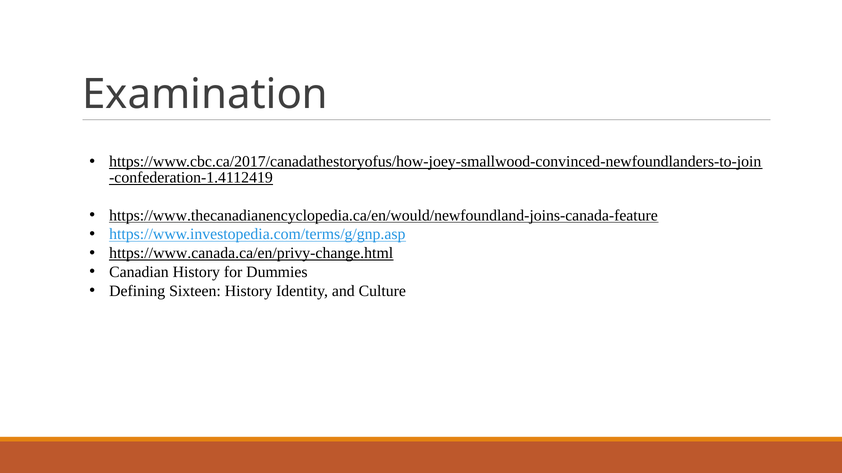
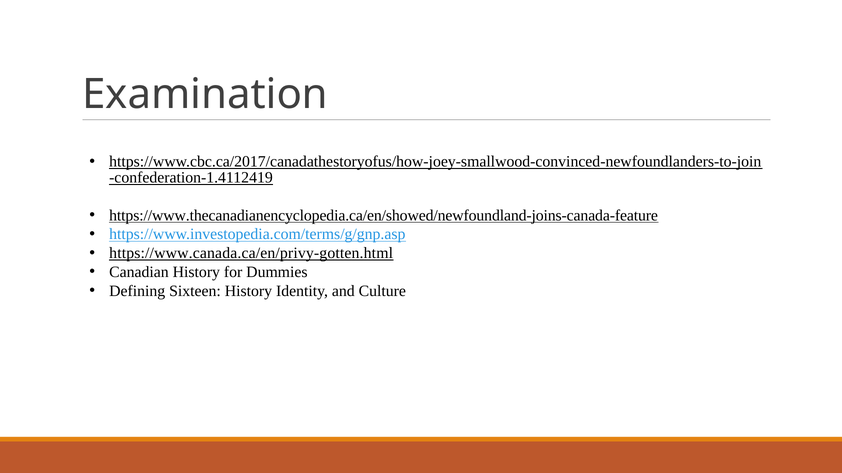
https://www.thecanadianencyclopedia.ca/en/would/newfoundland-joins-canada-feature: https://www.thecanadianencyclopedia.ca/en/would/newfoundland-joins-canada-feature -> https://www.thecanadianencyclopedia.ca/en/showed/newfoundland-joins-canada-feature
https://www.canada.ca/en/privy-change.html: https://www.canada.ca/en/privy-change.html -> https://www.canada.ca/en/privy-gotten.html
